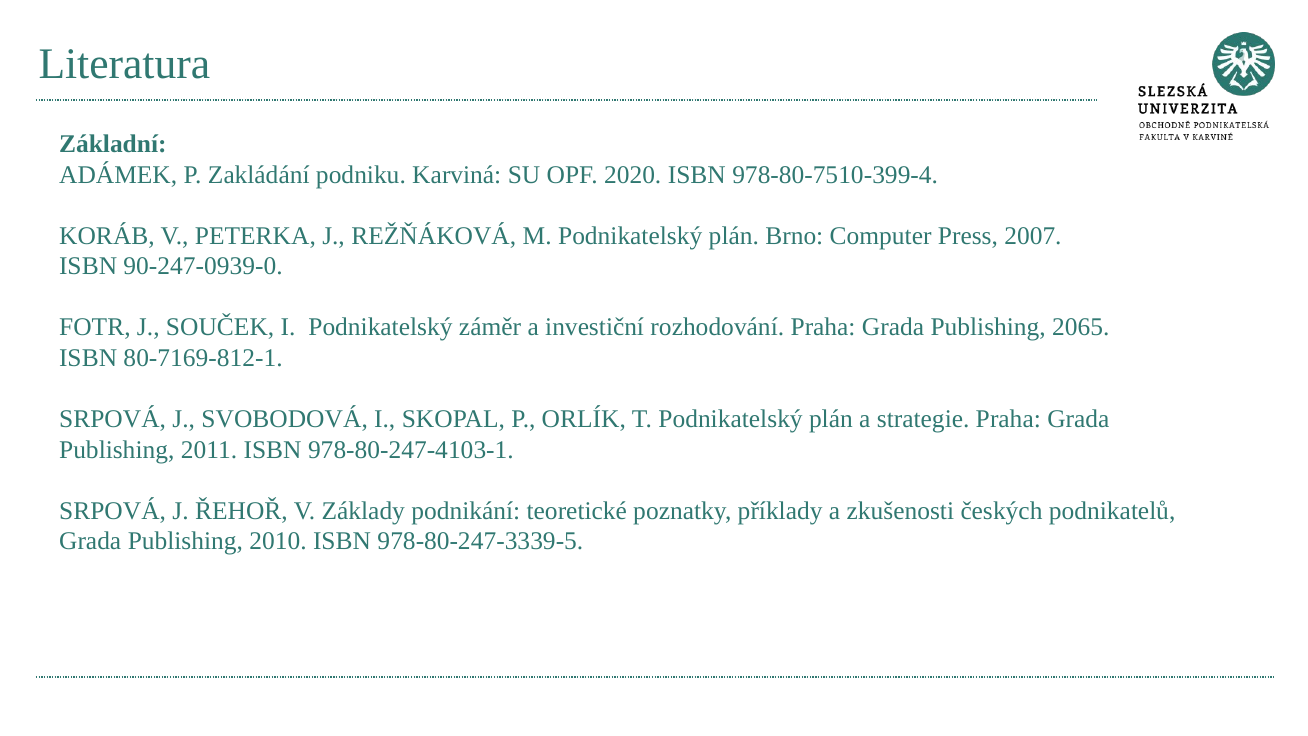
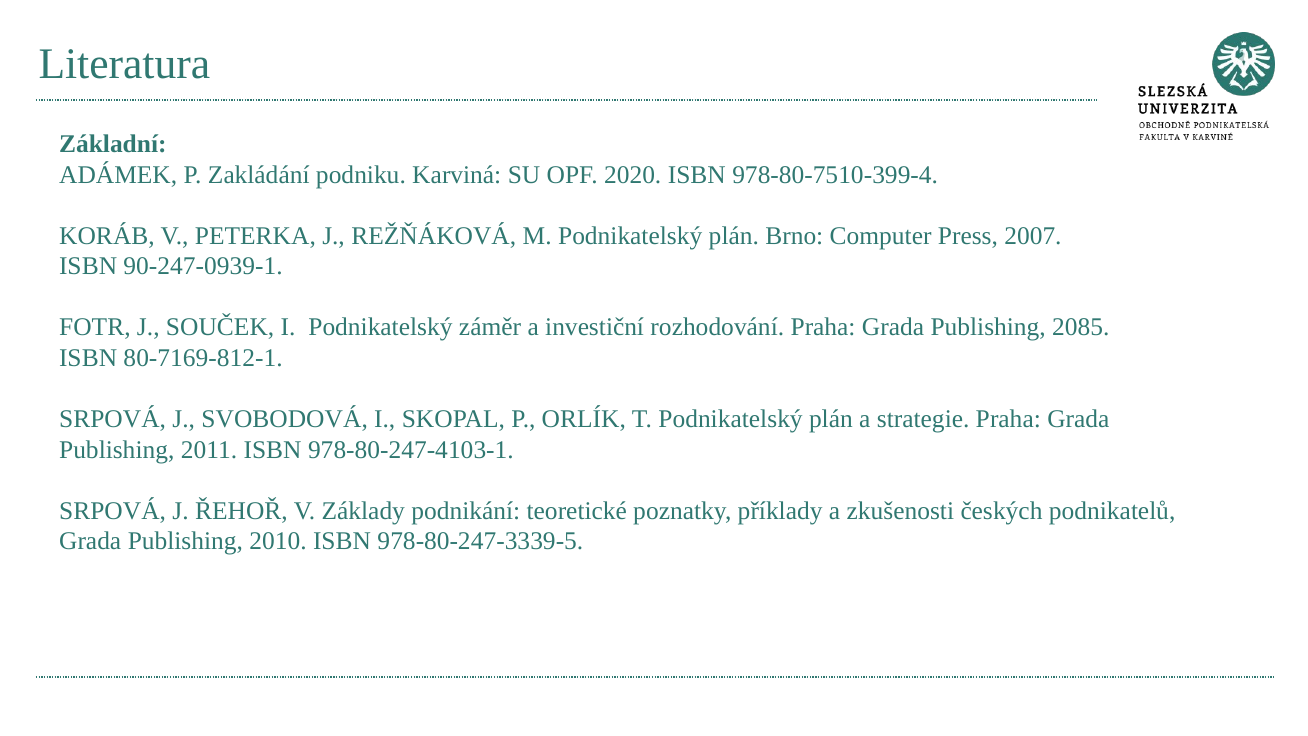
90-247-0939-0: 90-247-0939-0 -> 90-247-0939-1
2065: 2065 -> 2085
